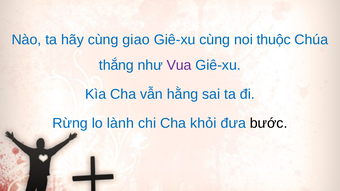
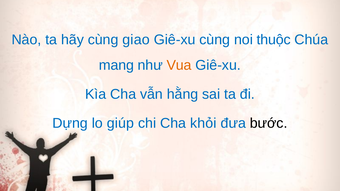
thắng: thắng -> mang
Vua colour: purple -> orange
Rừng: Rừng -> Dựng
lành: lành -> giúp
